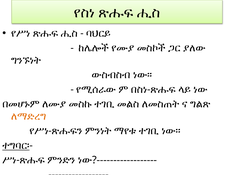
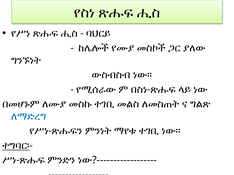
ለማድረግ colour: orange -> blue
